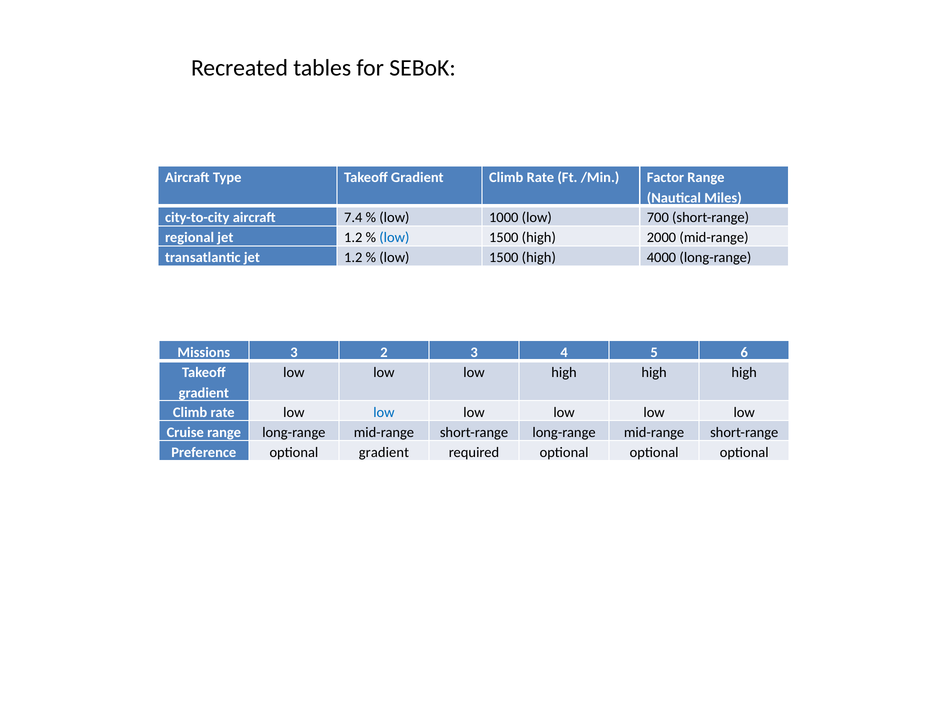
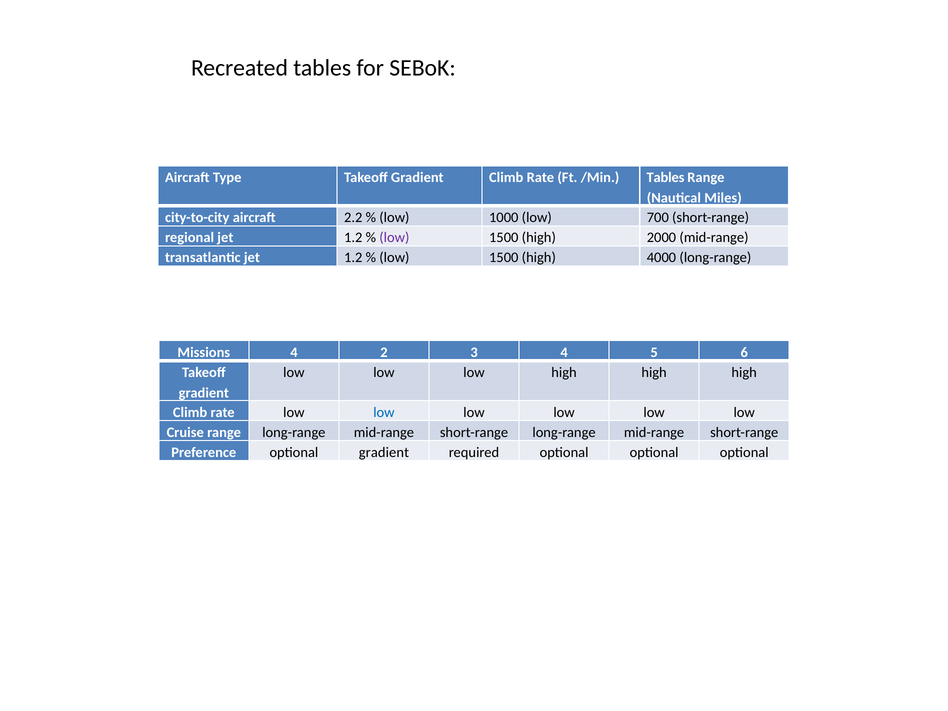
/Min Factor: Factor -> Tables
7.4: 7.4 -> 2.2
low at (394, 238) colour: blue -> purple
Missions 3: 3 -> 4
